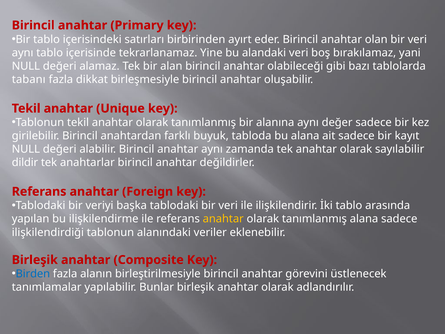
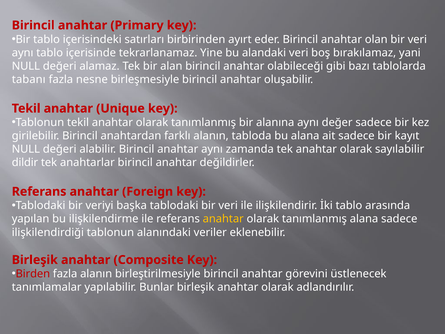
dikkat: dikkat -> nesne
farklı buyuk: buyuk -> alanın
Birden colour: blue -> red
